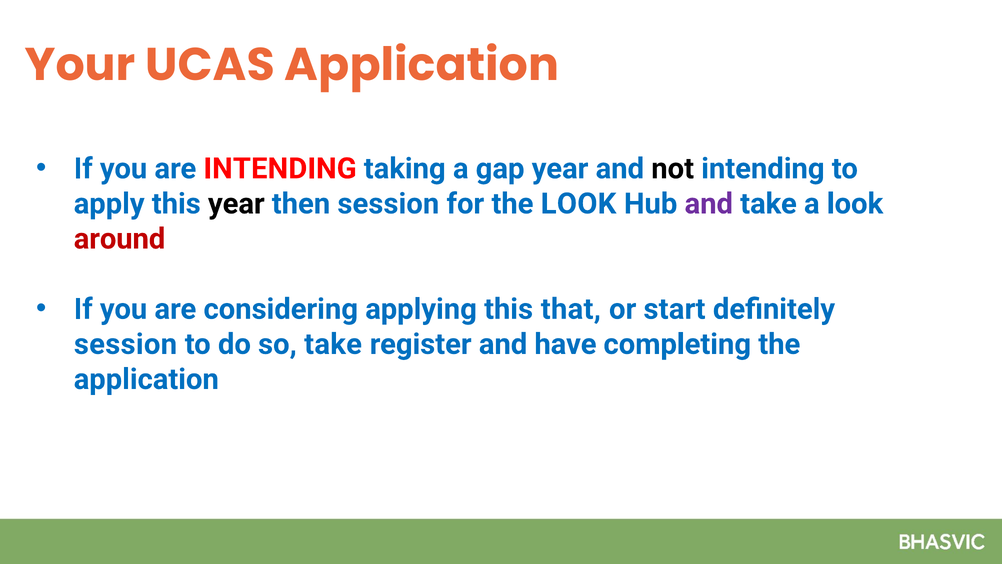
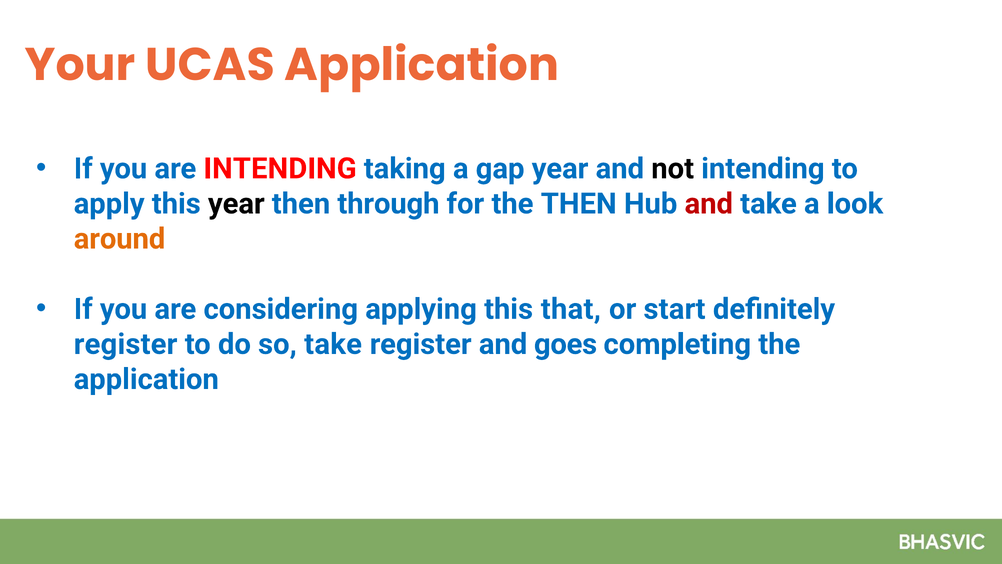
then session: session -> through
the LOOK: LOOK -> THEN
and at (709, 204) colour: purple -> red
around colour: red -> orange
session at (125, 344): session -> register
have: have -> goes
